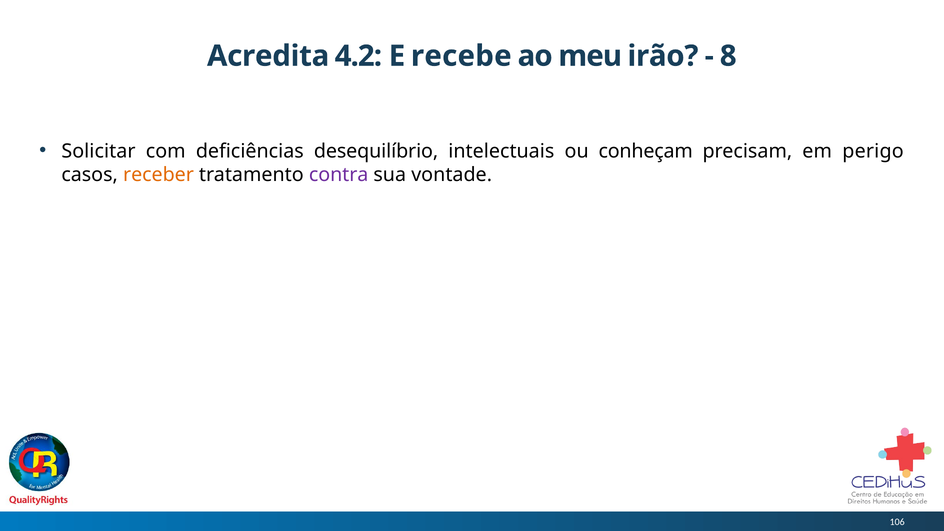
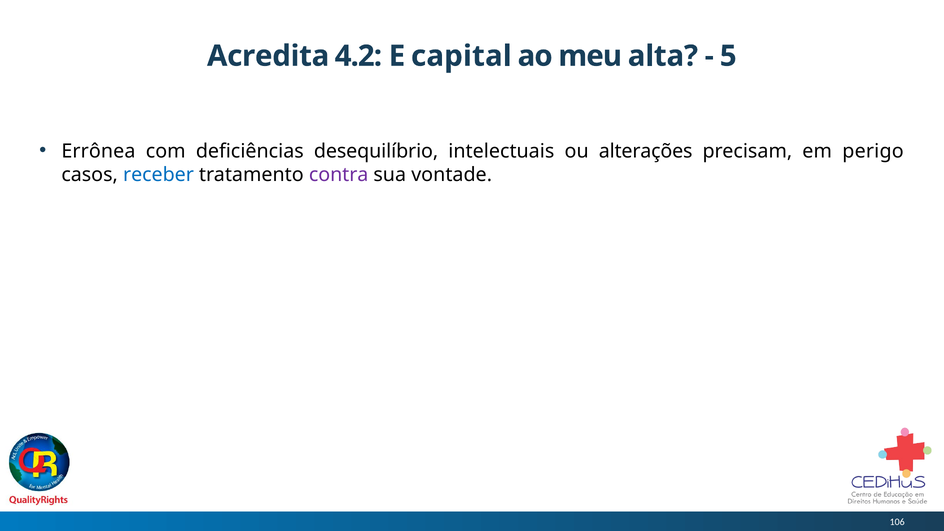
recebe: recebe -> capital
irão: irão -> alta
8: 8 -> 5
Solicitar: Solicitar -> Errônea
conheçam: conheçam -> alterações
receber colour: orange -> blue
